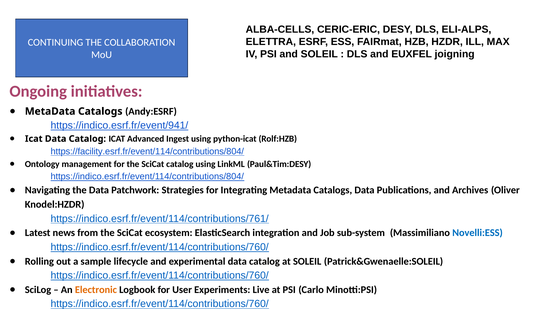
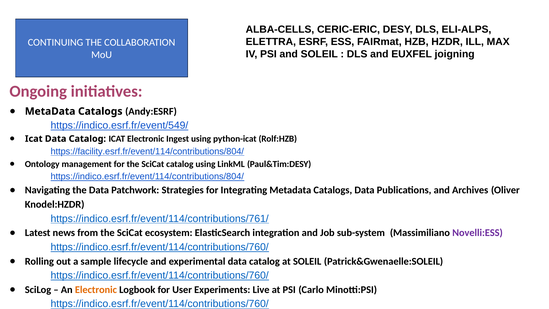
https://indico.esrf.fr/event/941/: https://indico.esrf.fr/event/941/ -> https://indico.esrf.fr/event/549/
ICAT Advanced: Advanced -> Electronic
Novelli:ESS colour: blue -> purple
